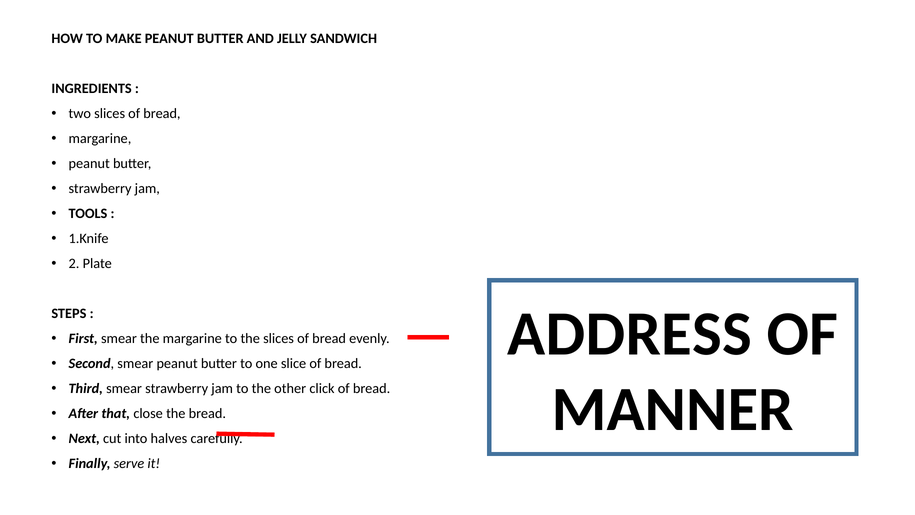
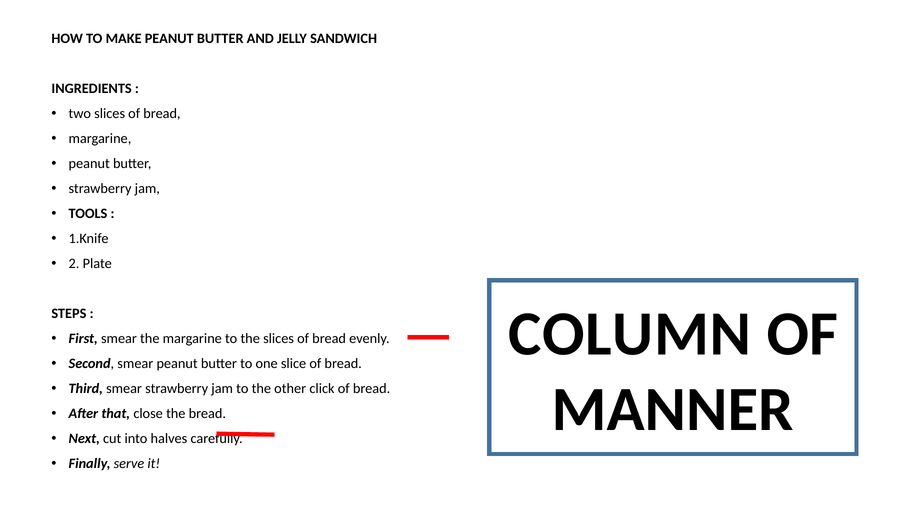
ADDRESS: ADDRESS -> COLUMN
